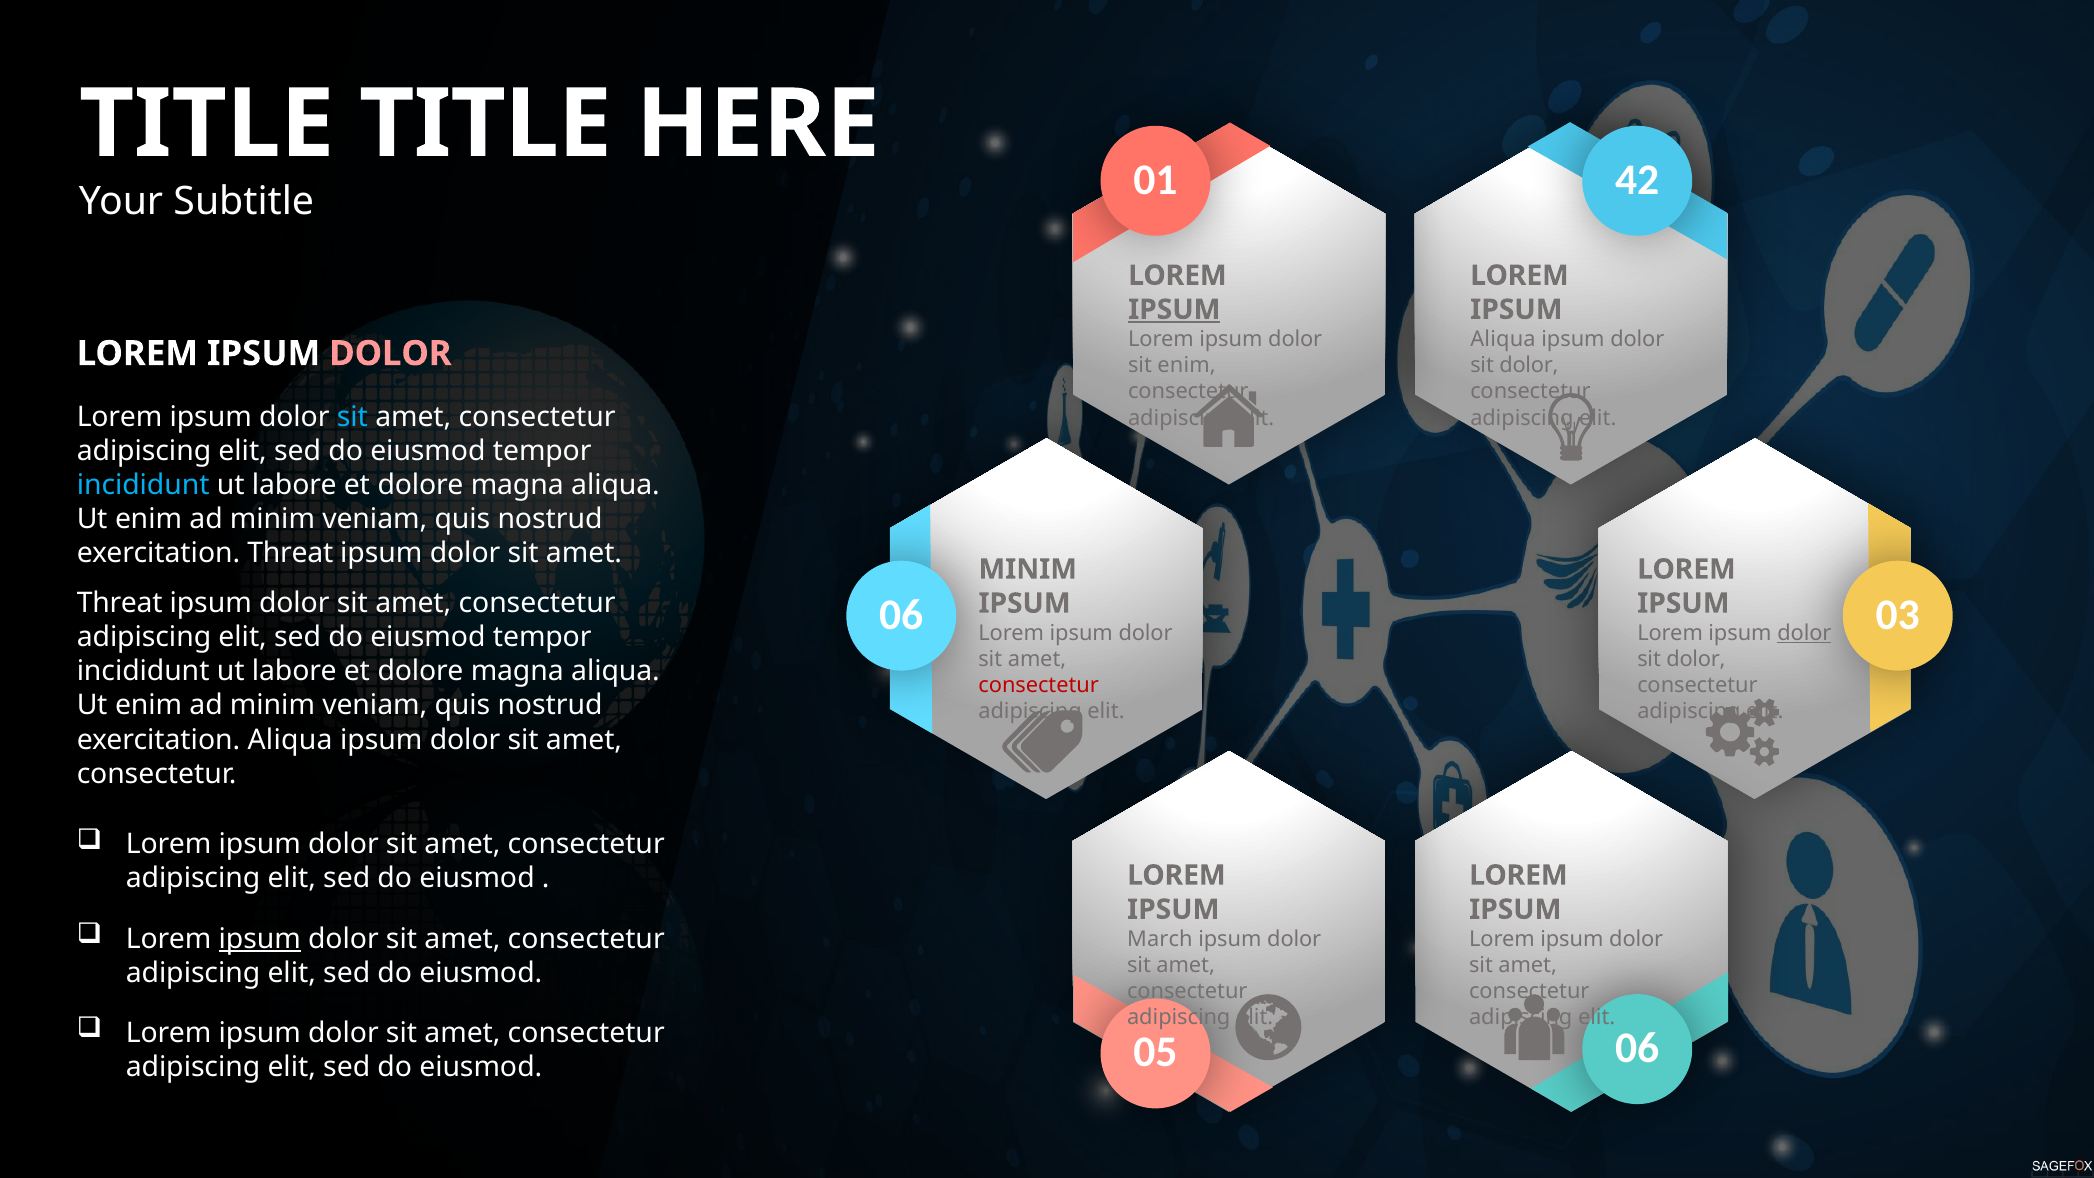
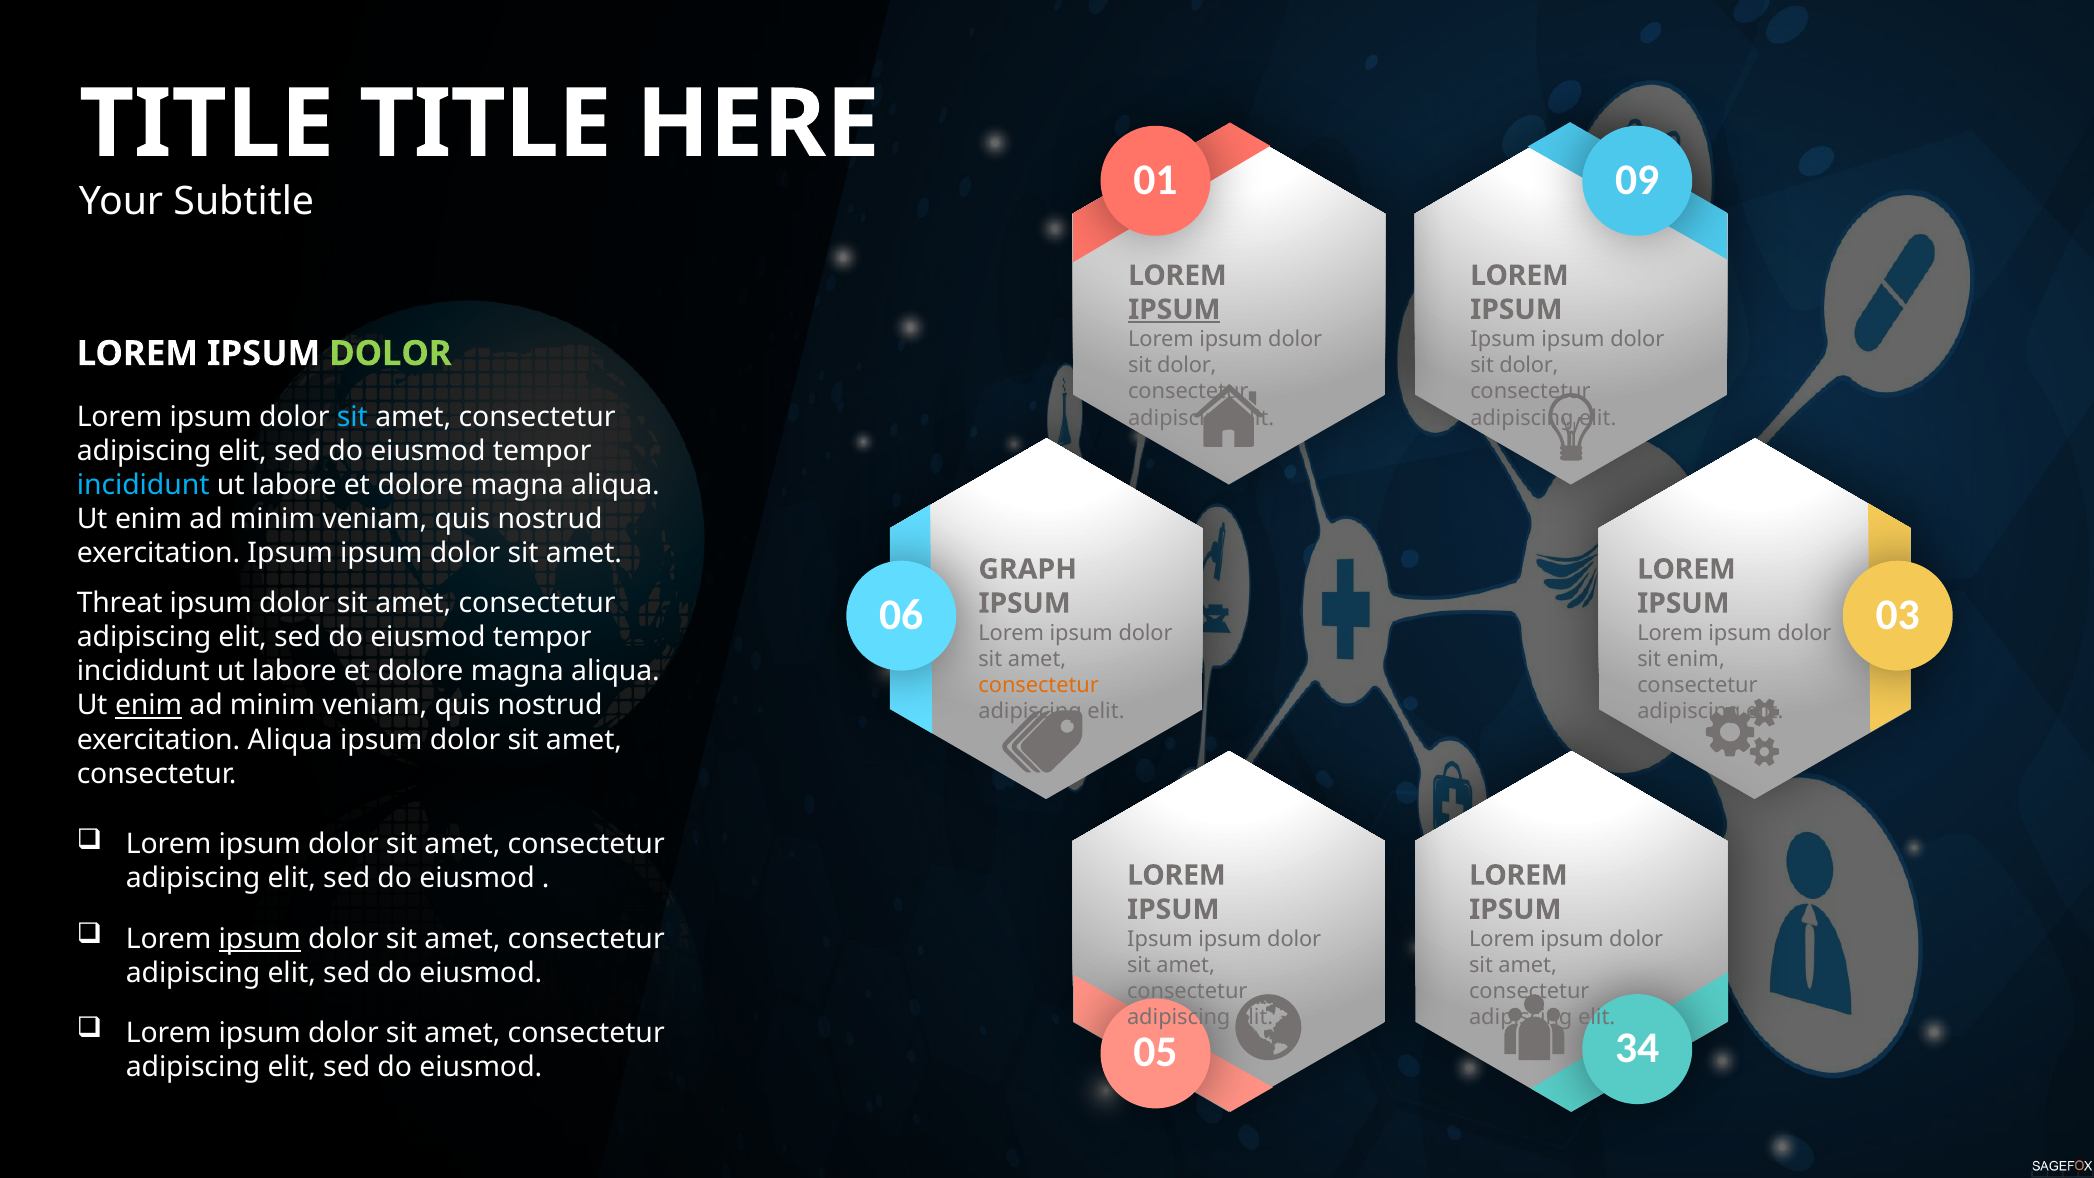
42: 42 -> 09
Aliqua at (1503, 339): Aliqua -> Ipsum
DOLOR at (390, 354) colour: pink -> light green
enim at (1187, 365): enim -> dolor
exercitation Threat: Threat -> Ipsum
MINIM at (1028, 569): MINIM -> GRAPH
dolor at (1804, 633) underline: present -> none
dolor at (1696, 659): dolor -> enim
consectetur at (1039, 685) colour: red -> orange
enim at (149, 706) underline: none -> present
March at (1160, 939): March -> Ipsum
05 06: 06 -> 34
